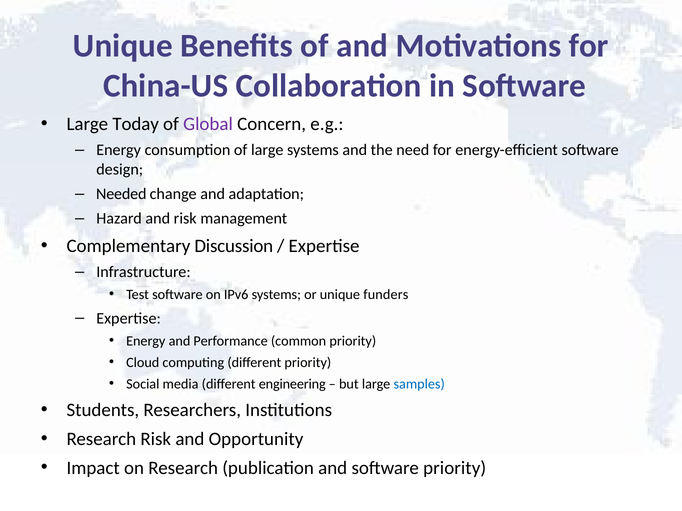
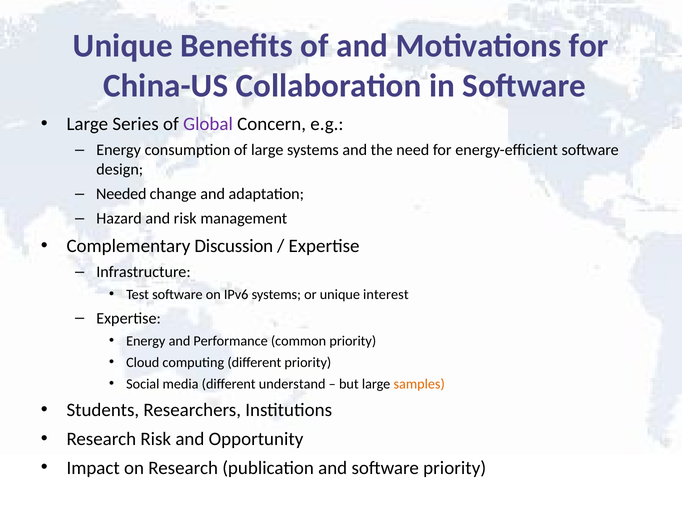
Today: Today -> Series
funders: funders -> interest
engineering: engineering -> understand
samples colour: blue -> orange
